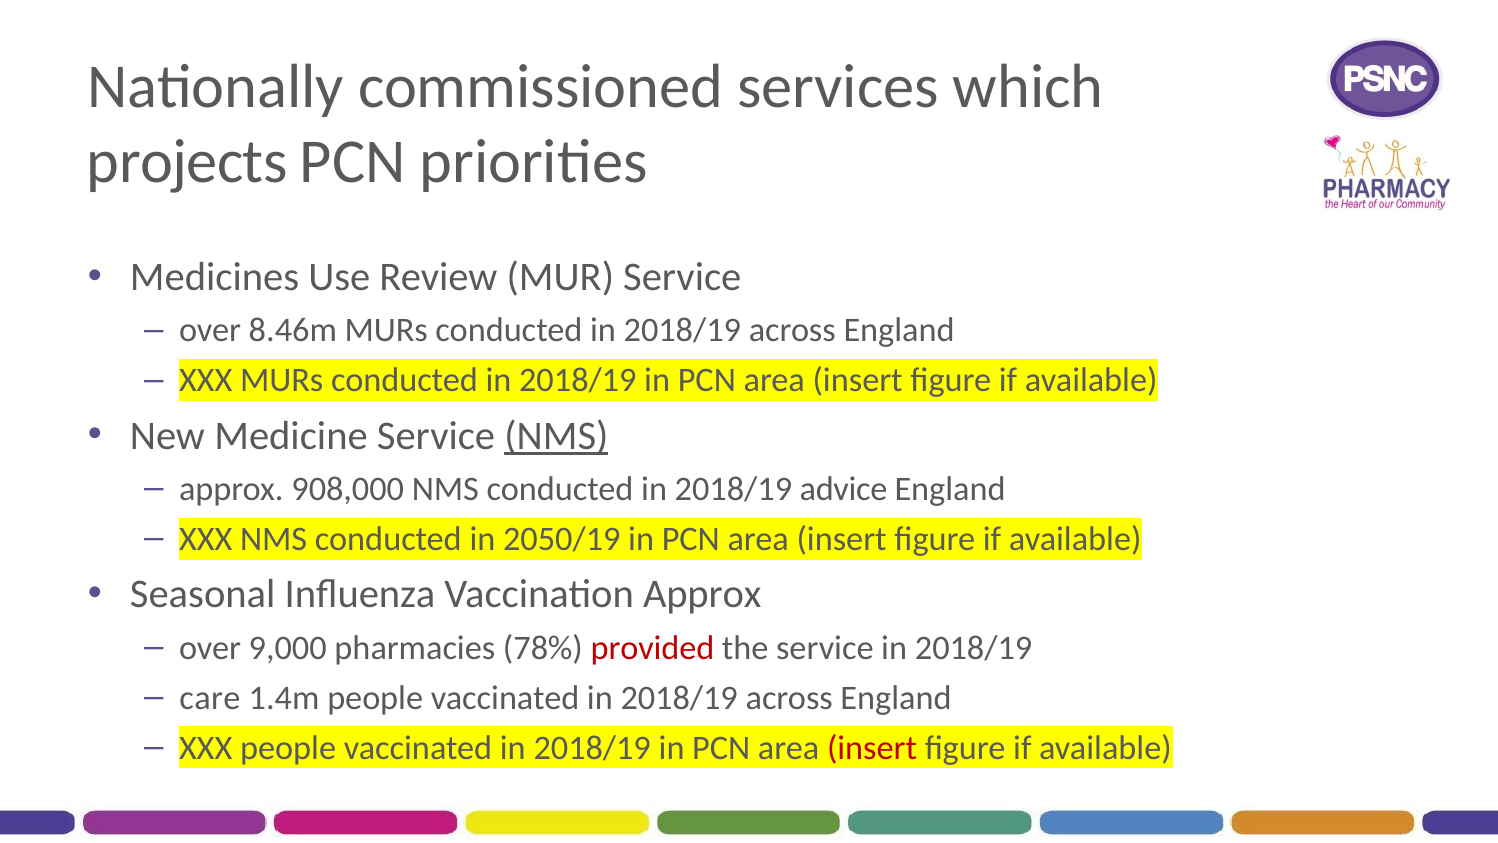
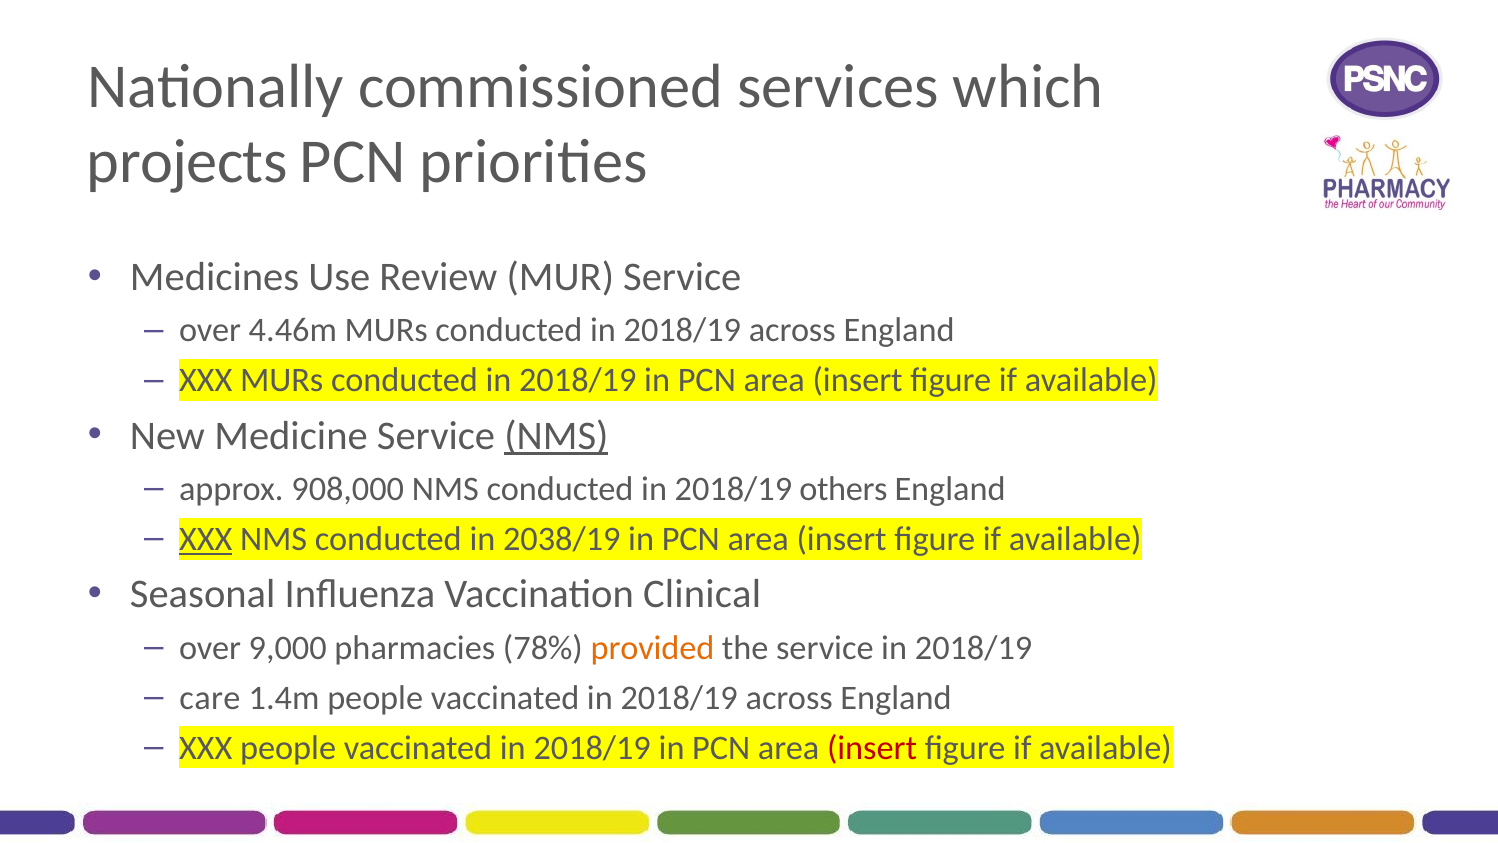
8.46m: 8.46m -> 4.46m
advice: advice -> others
XXX at (206, 539) underline: none -> present
2050/19: 2050/19 -> 2038/19
Vaccination Approx: Approx -> Clinical
provided colour: red -> orange
